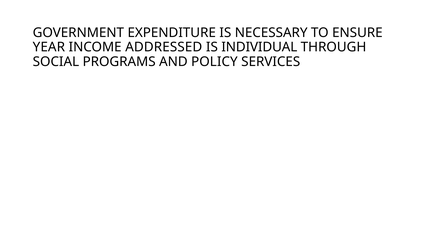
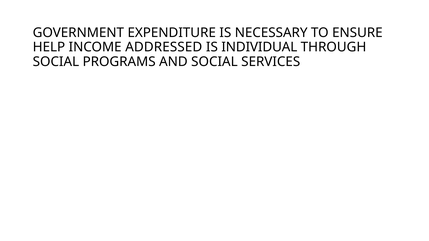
YEAR: YEAR -> HELP
AND POLICY: POLICY -> SOCIAL
